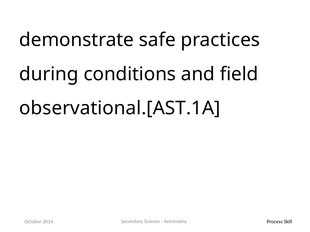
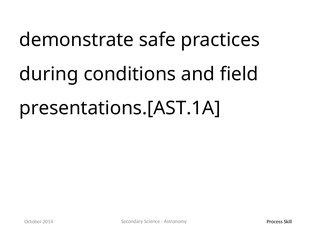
observational.[AST.1A: observational.[AST.1A -> presentations.[AST.1A
